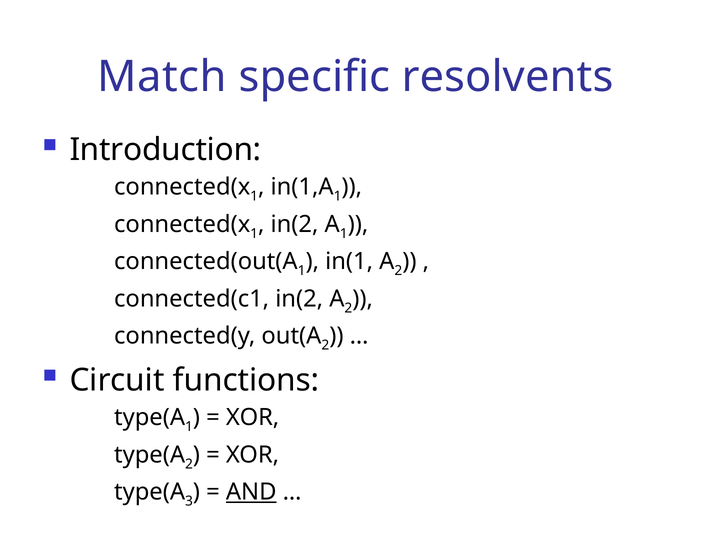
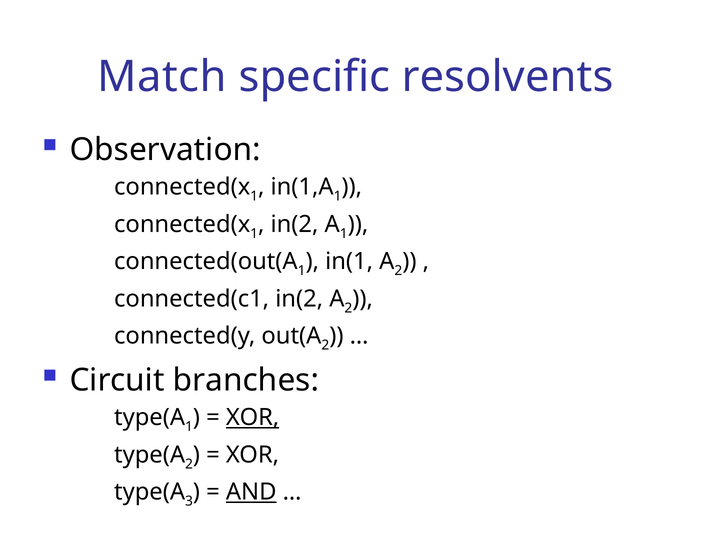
Introduction: Introduction -> Observation
functions: functions -> branches
XOR at (253, 417) underline: none -> present
